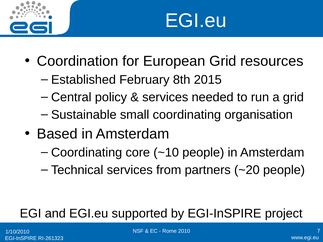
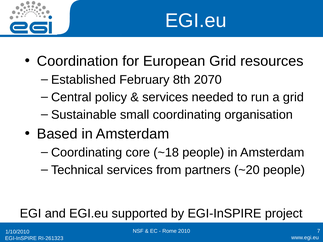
2015: 2015 -> 2070
~10: ~10 -> ~18
